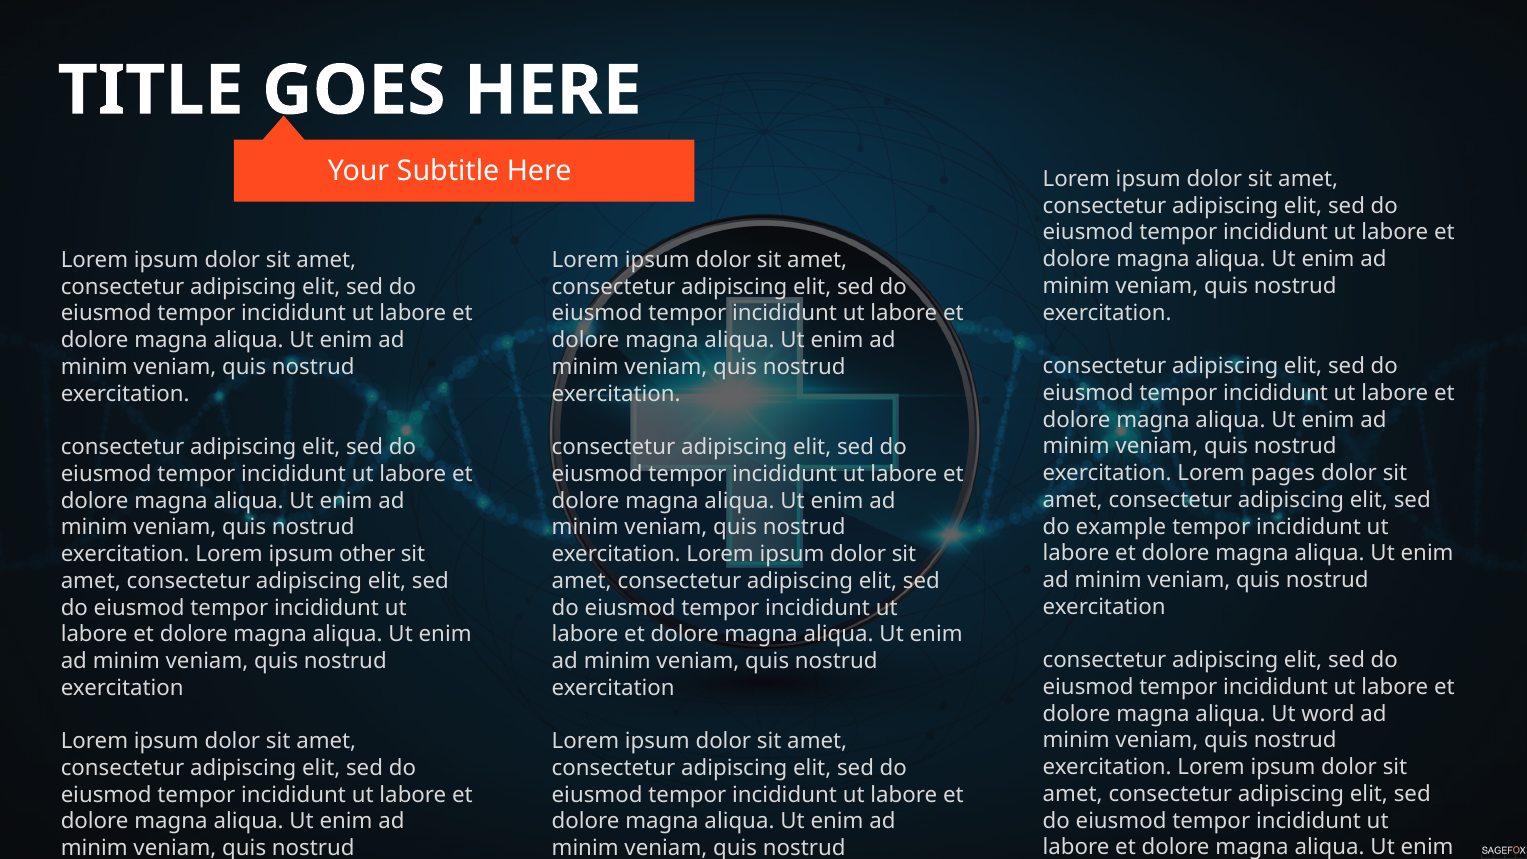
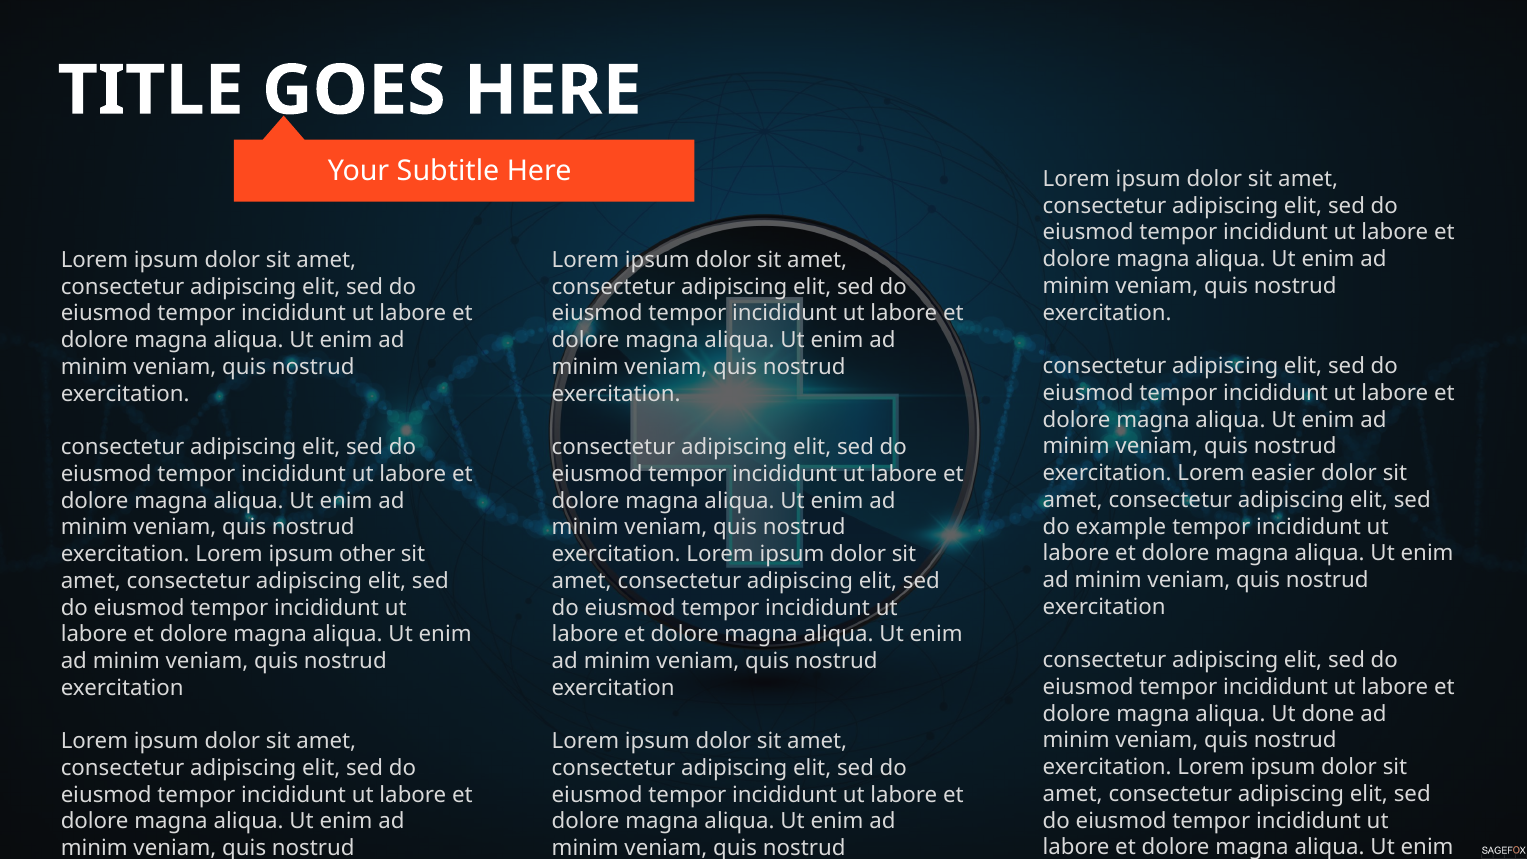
pages: pages -> easier
word: word -> done
